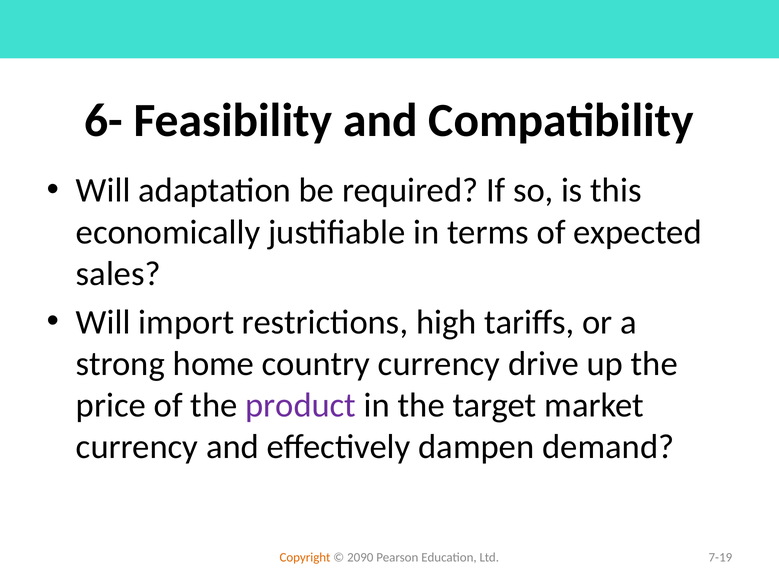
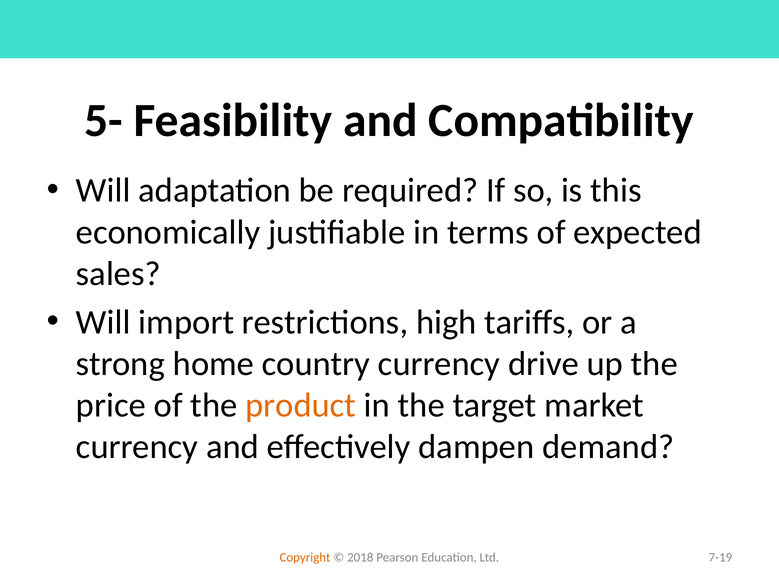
6-: 6- -> 5-
product colour: purple -> orange
2090: 2090 -> 2018
